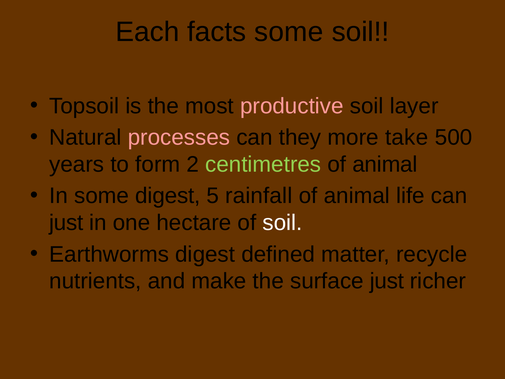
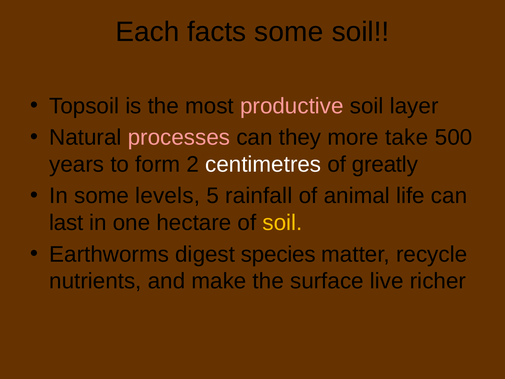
centimetres colour: light green -> white
animal at (385, 164): animal -> greatly
some digest: digest -> levels
just at (66, 223): just -> last
soil at (283, 223) colour: white -> yellow
defined: defined -> species
surface just: just -> live
